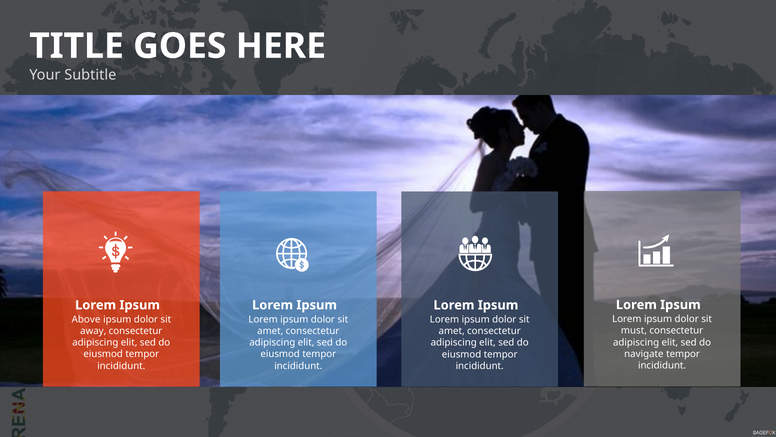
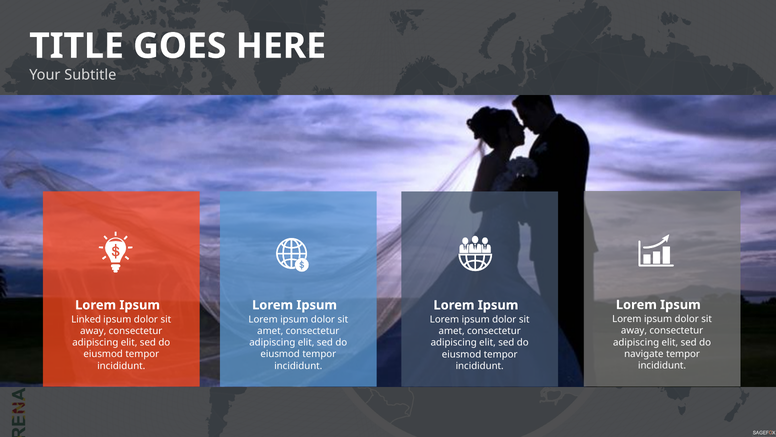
Above: Above -> Linked
must at (634, 330): must -> away
